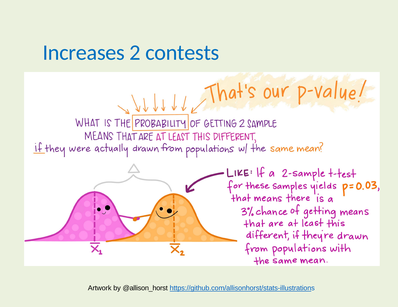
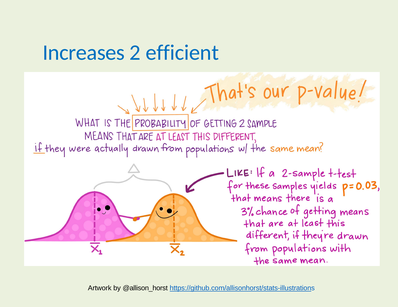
contests: contests -> efficient
